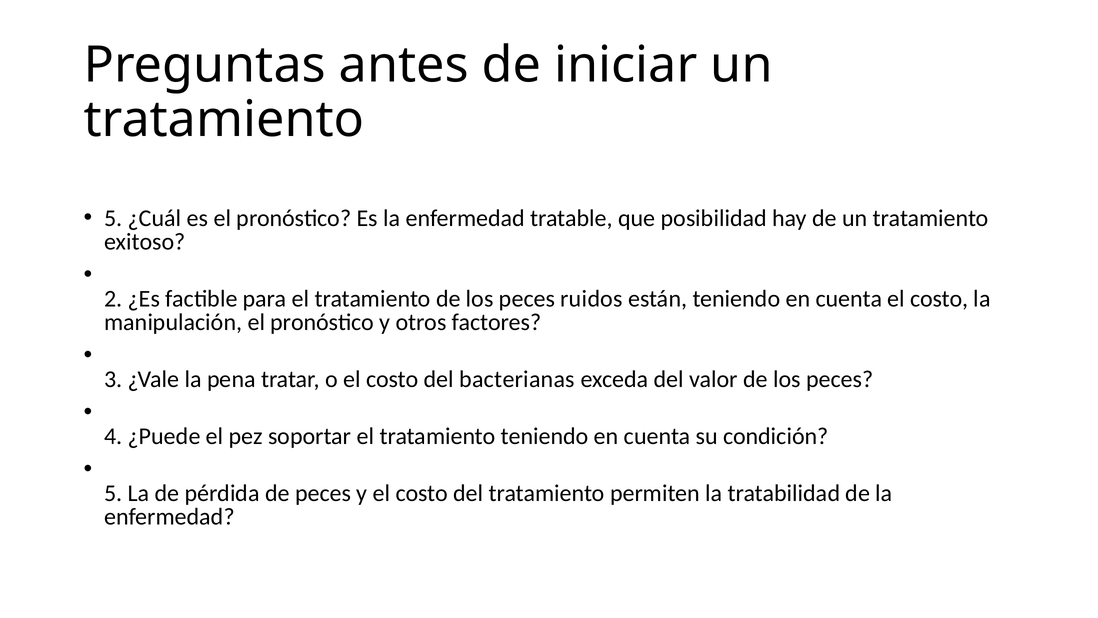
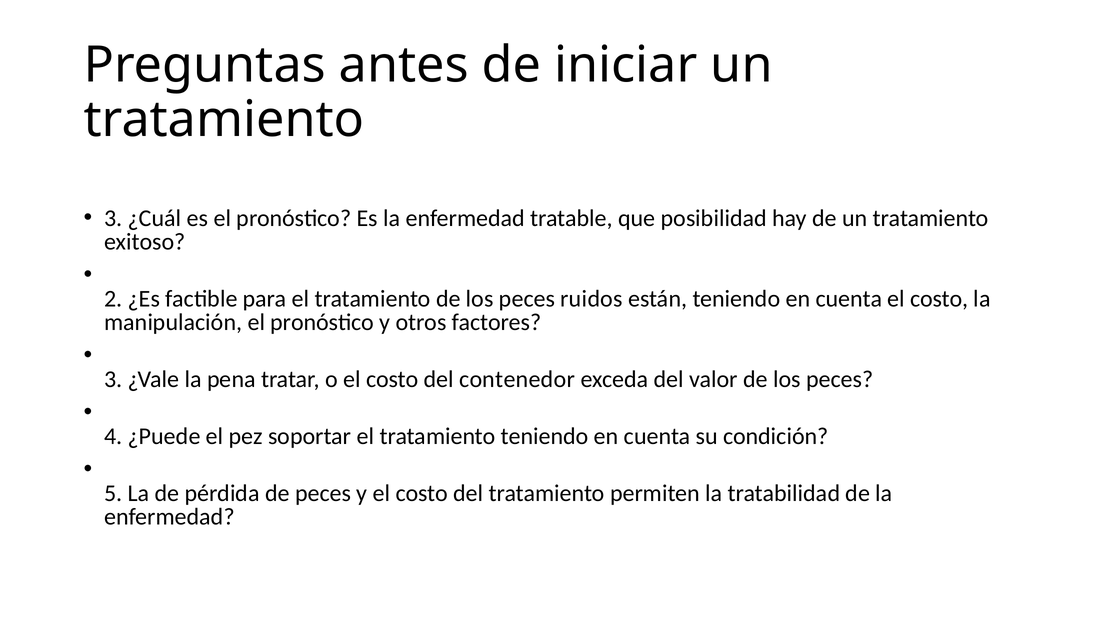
5 at (113, 218): 5 -> 3
bacterianas: bacterianas -> contenedor
